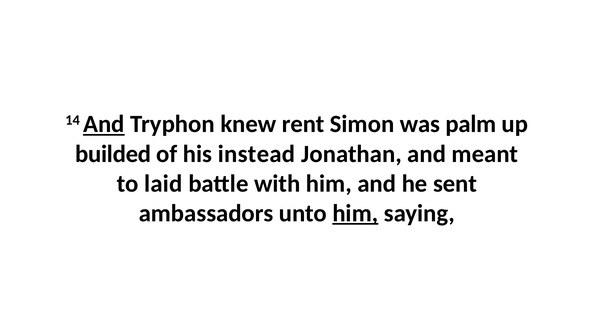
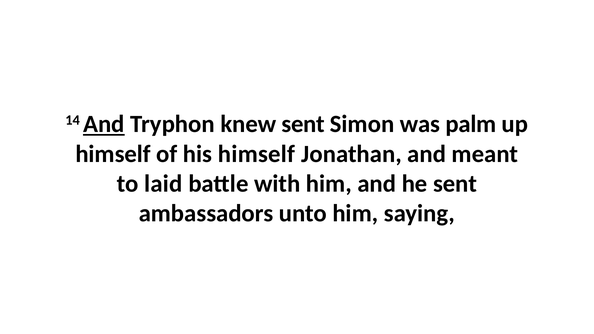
knew rent: rent -> sent
builded at (113, 154): builded -> himself
his instead: instead -> himself
him at (355, 213) underline: present -> none
